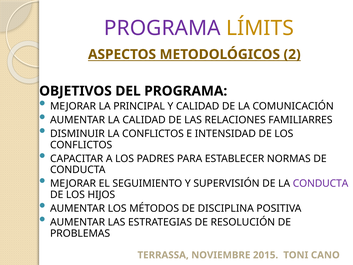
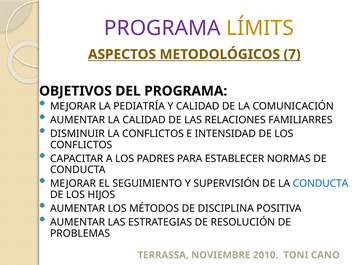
2: 2 -> 7
PRINCIPAL: PRINCIPAL -> PEDIATRÍA
CONDUCTA at (321, 183) colour: purple -> blue
2015: 2015 -> 2010
